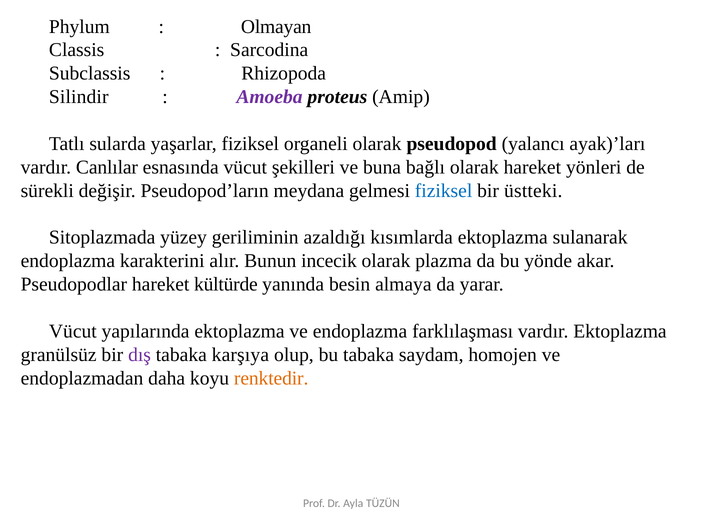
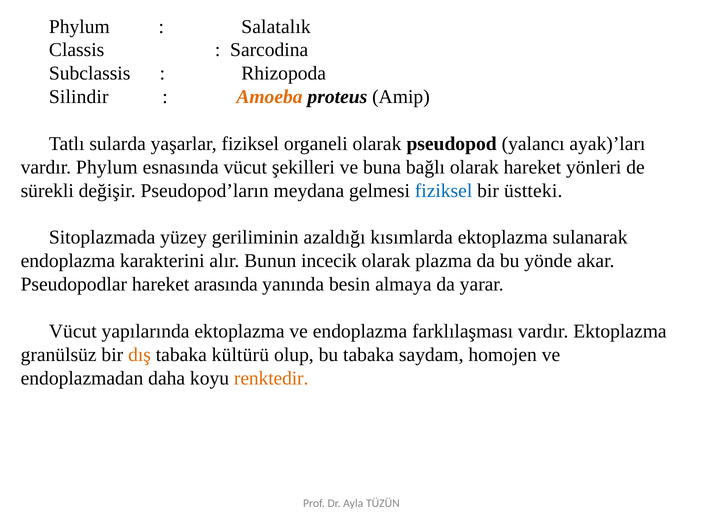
Olmayan: Olmayan -> Salatalık
Amoeba colour: purple -> orange
vardır Canlılar: Canlılar -> Phylum
kültürde: kültürde -> arasında
dış colour: purple -> orange
karşıya: karşıya -> kültürü
